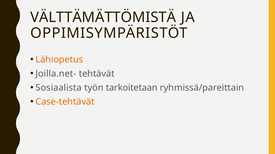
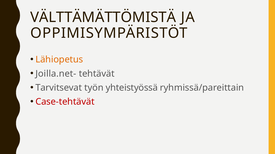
Sosiaalista: Sosiaalista -> Tarvitsevat
tarkoitetaan: tarkoitetaan -> yhteistyössä
Case-tehtävät colour: orange -> red
